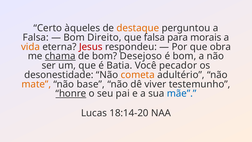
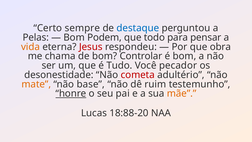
àqueles: àqueles -> sempre
destaque colour: orange -> blue
Falsa at (36, 37): Falsa -> Pelas
Direito: Direito -> Podem
que falsa: falsa -> todo
morais: morais -> pensar
chama underline: present -> none
Desejoso: Desejoso -> Controlar
Batia: Batia -> Tudo
cometa colour: orange -> red
viver: viver -> ruim
mãe colour: blue -> orange
18:14-20: 18:14-20 -> 18:88-20
